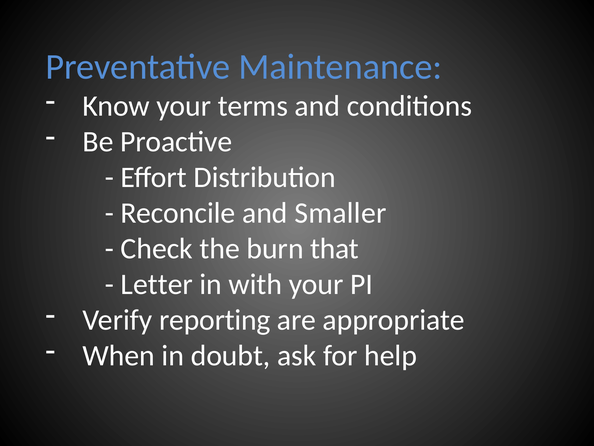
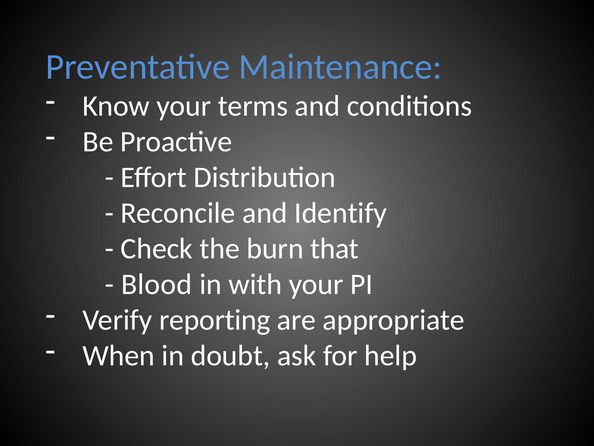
Smaller: Smaller -> Identify
Letter: Letter -> Blood
